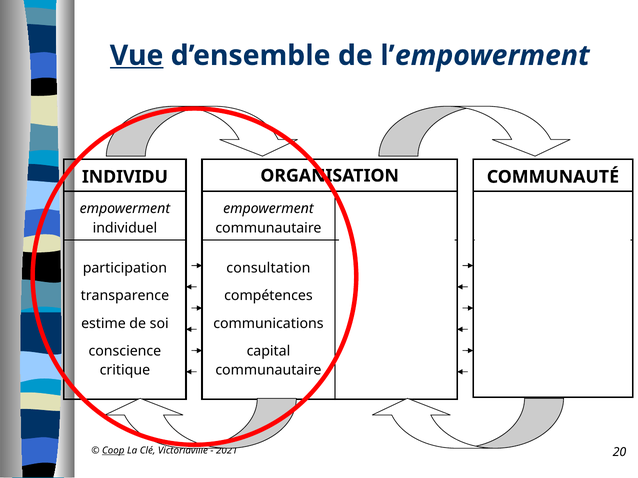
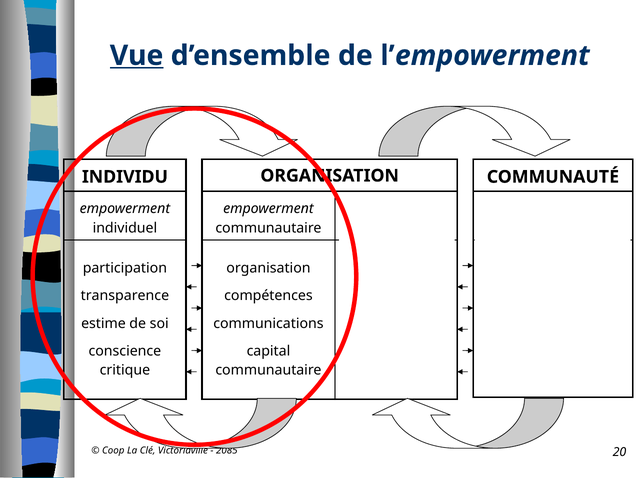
consultation at (268, 268): consultation -> organisation
Coop underline: present -> none
2021: 2021 -> 2085
